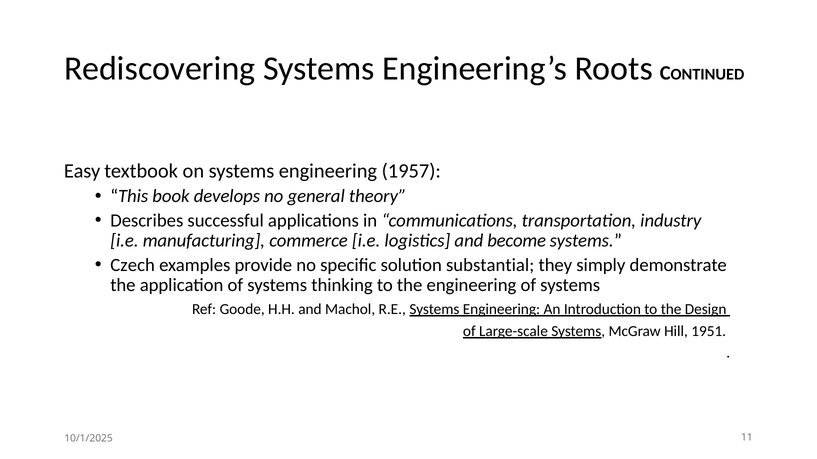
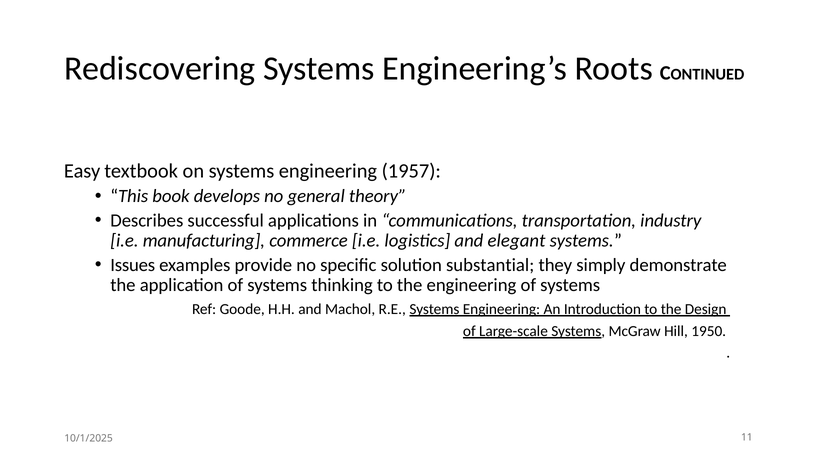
become: become -> elegant
Czech: Czech -> Issues
1951: 1951 -> 1950
